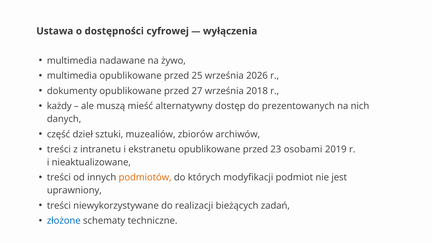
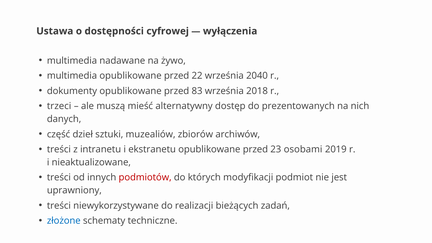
25: 25 -> 22
2026: 2026 -> 2040
27: 27 -> 83
każdy: każdy -> trzeci
podmiotów colour: orange -> red
